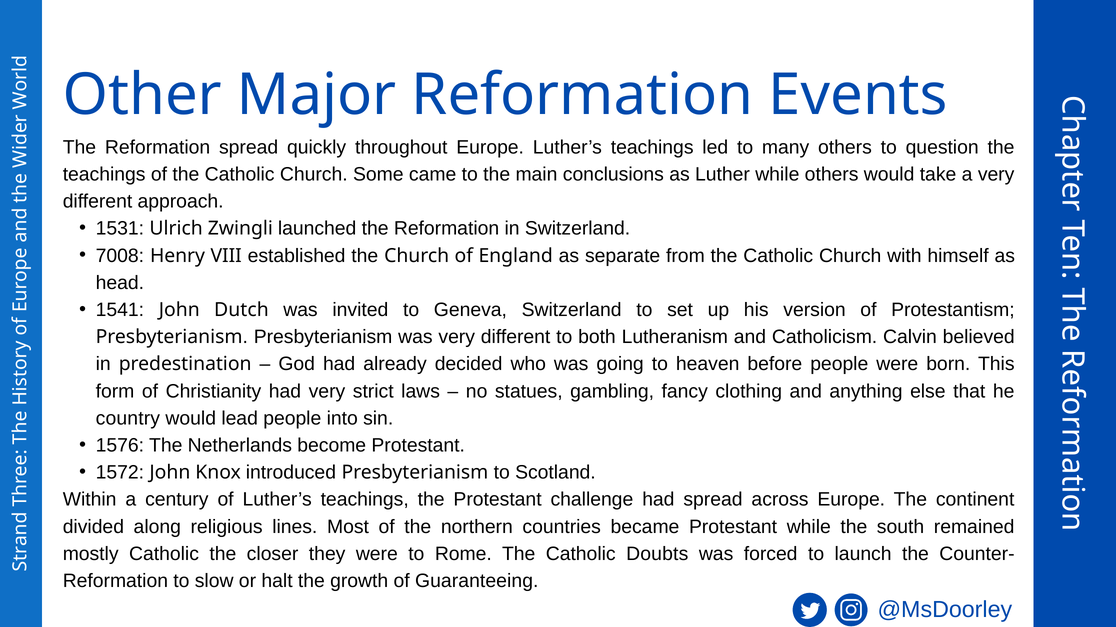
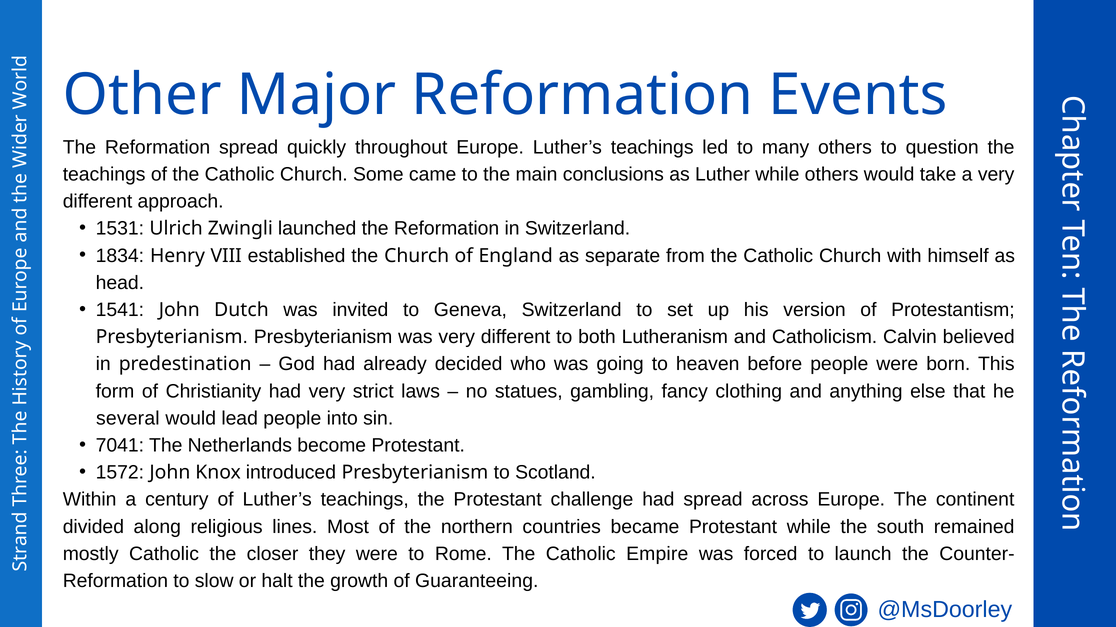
7008: 7008 -> 1834
country: country -> several
1576: 1576 -> 7041
Doubts: Doubts -> Empire
